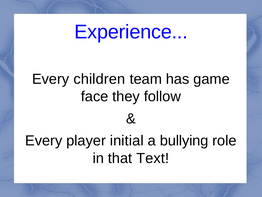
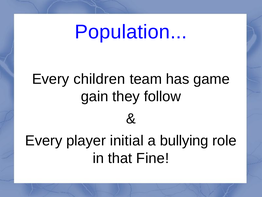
Experience: Experience -> Population
face: face -> gain
Text: Text -> Fine
